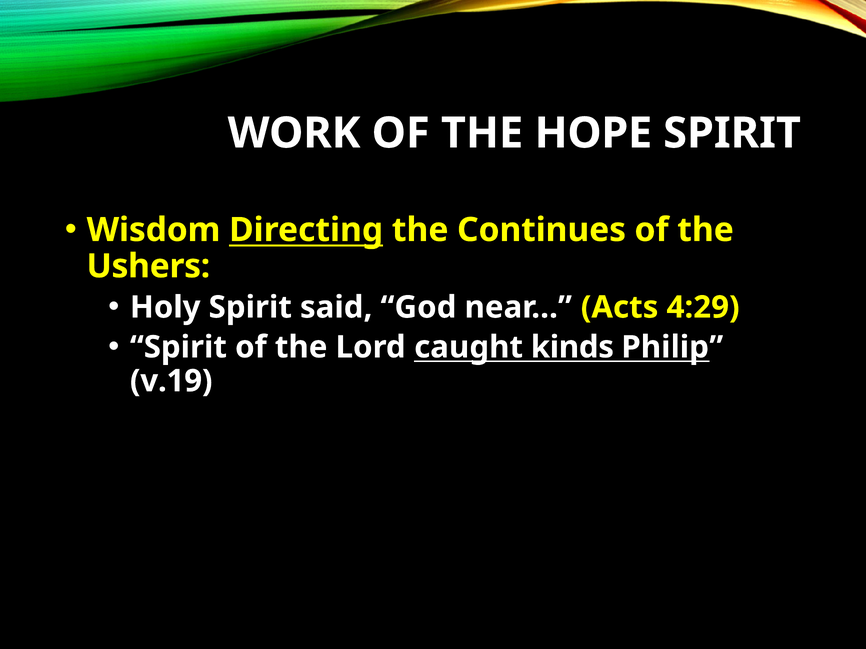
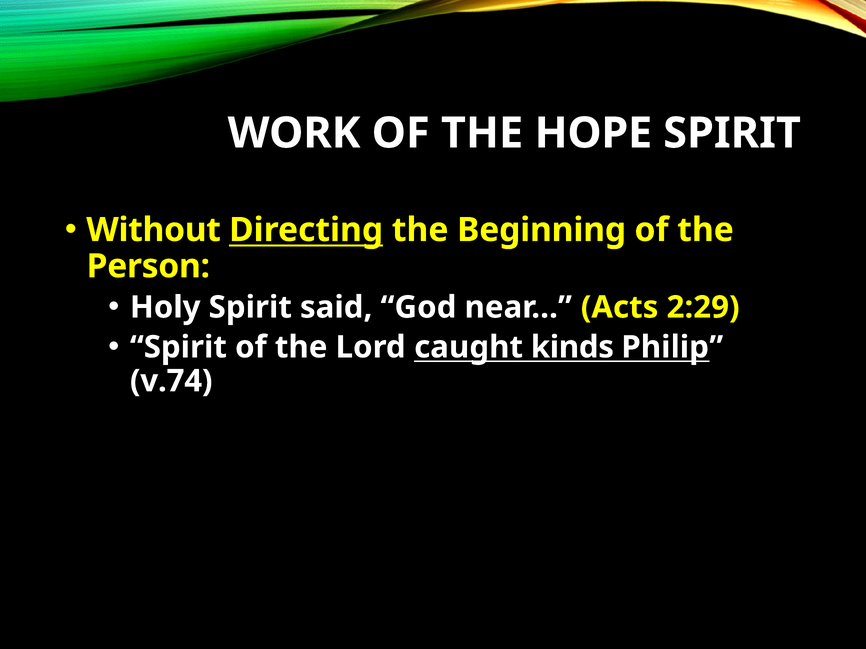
Wisdom: Wisdom -> Without
Continues: Continues -> Beginning
Ushers: Ushers -> Person
4:29: 4:29 -> 2:29
v.19: v.19 -> v.74
